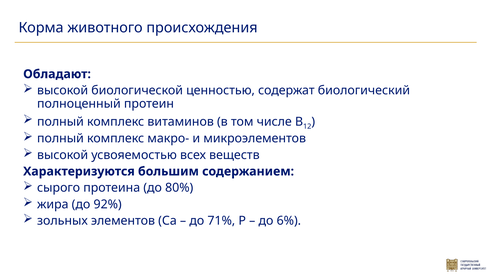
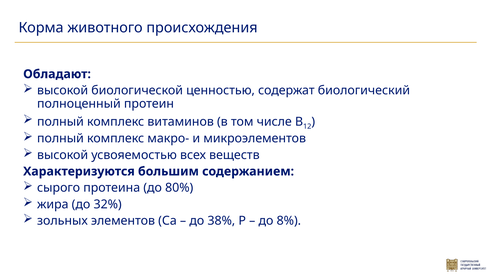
92%: 92% -> 32%
71%: 71% -> 38%
6%: 6% -> 8%
